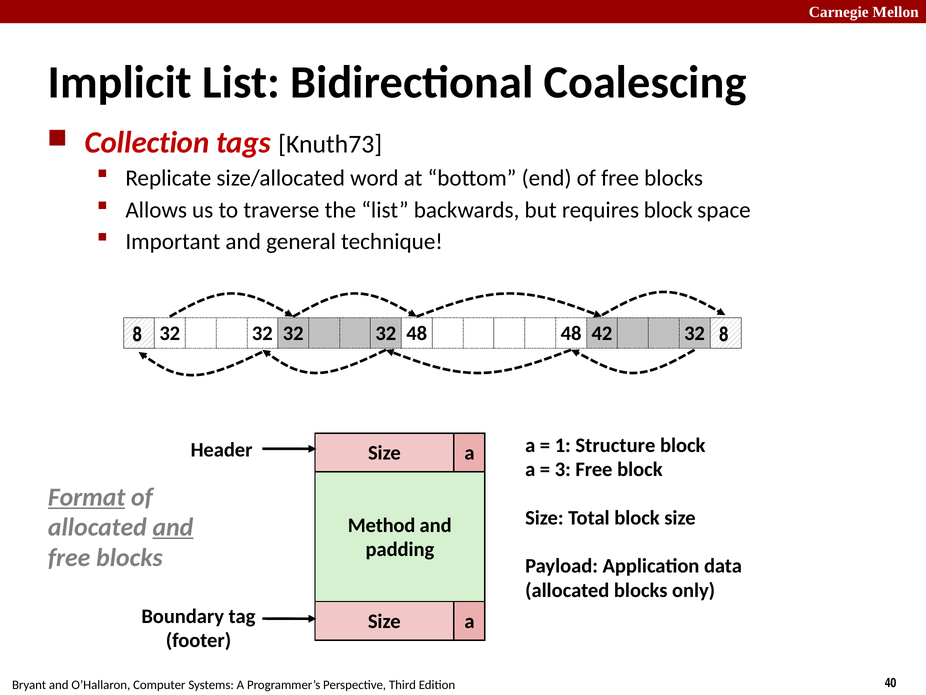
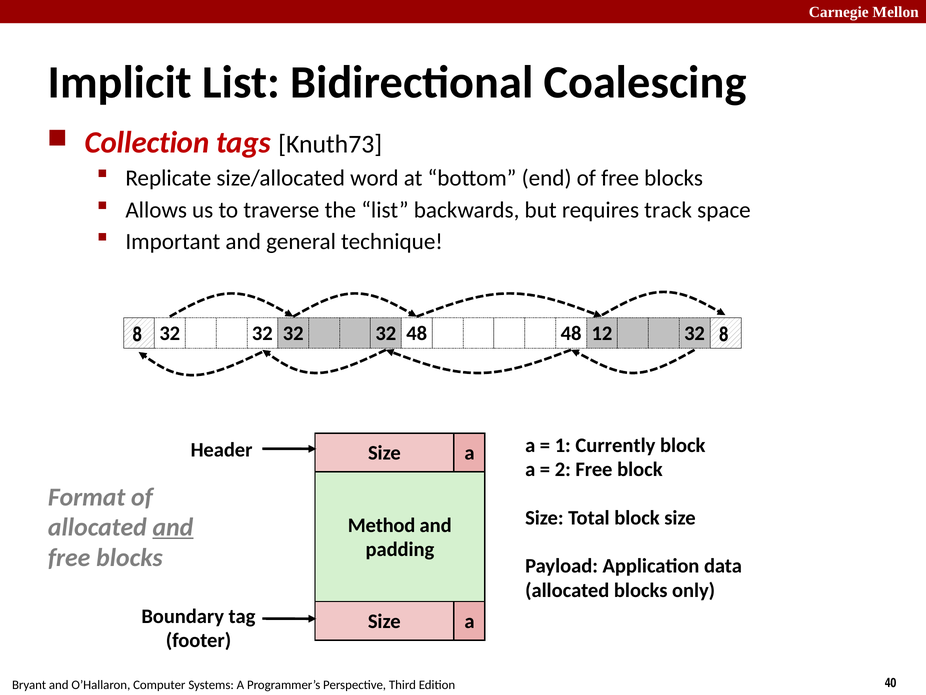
requires block: block -> track
42: 42 -> 12
Structure: Structure -> Currently
3: 3 -> 2
Format underline: present -> none
